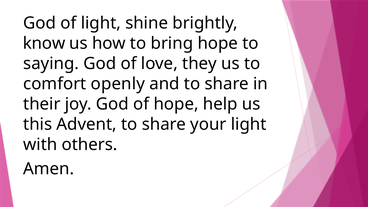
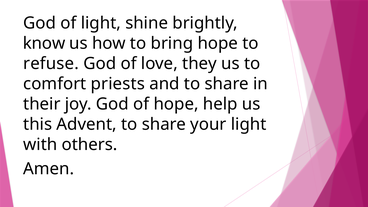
saying: saying -> refuse
openly: openly -> priests
